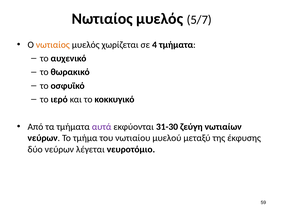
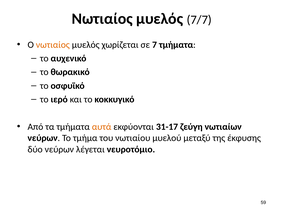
5/7: 5/7 -> 7/7
4: 4 -> 7
αυτά colour: purple -> orange
31-30: 31-30 -> 31-17
